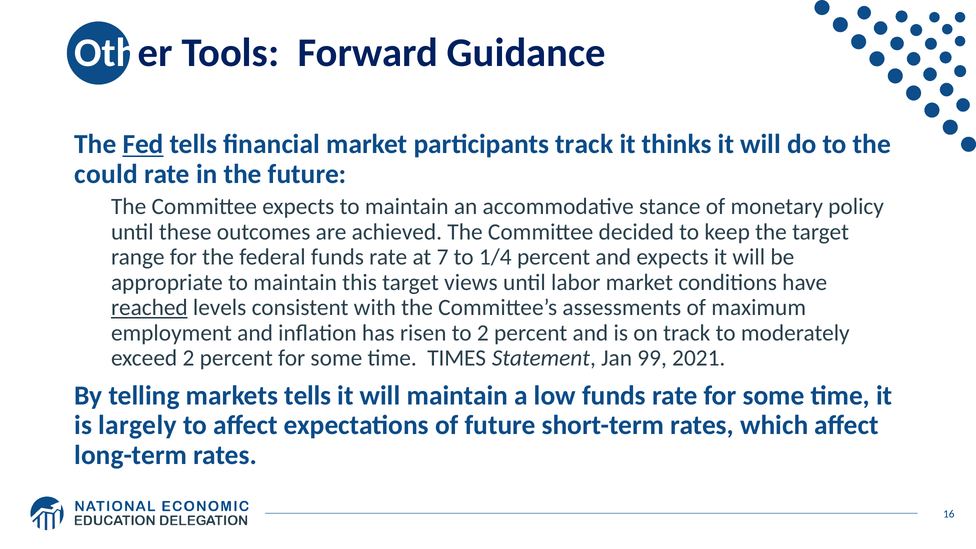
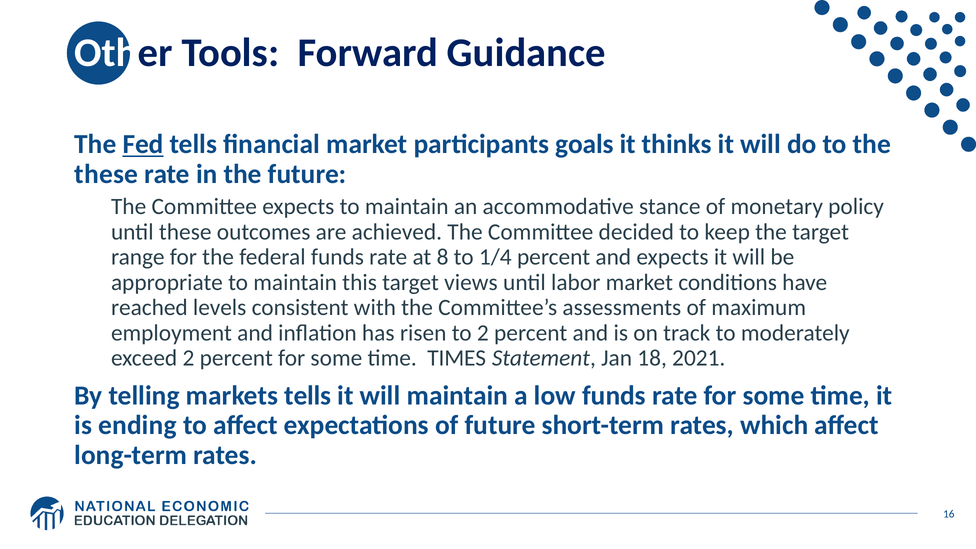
participants track: track -> goals
could at (106, 174): could -> these
7: 7 -> 8
reached underline: present -> none
99: 99 -> 18
largely: largely -> ending
